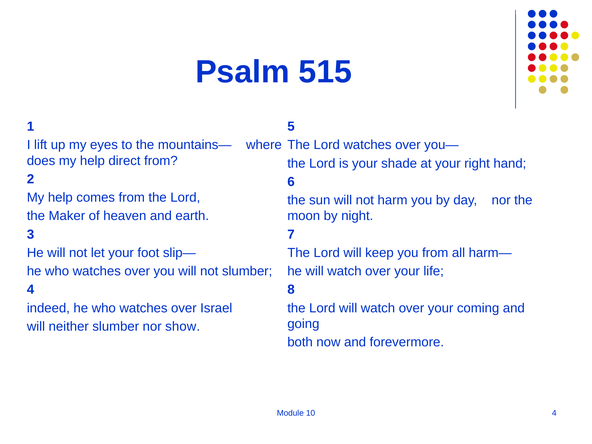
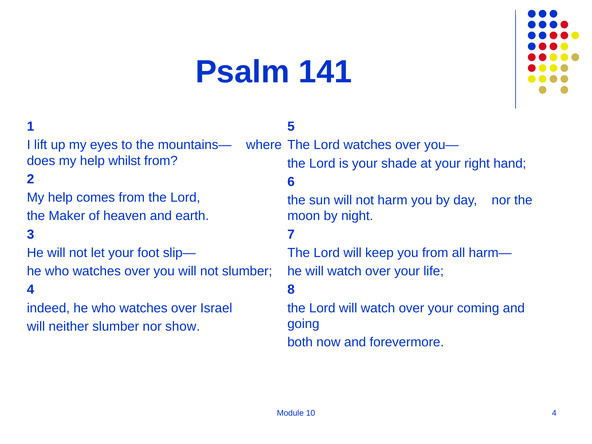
515: 515 -> 141
direct: direct -> whilst
